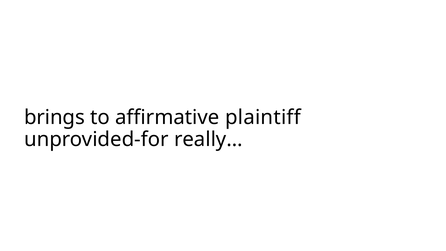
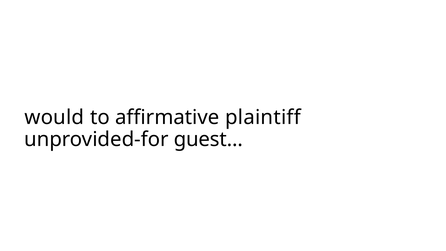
brings: brings -> would
really…: really… -> guest…
